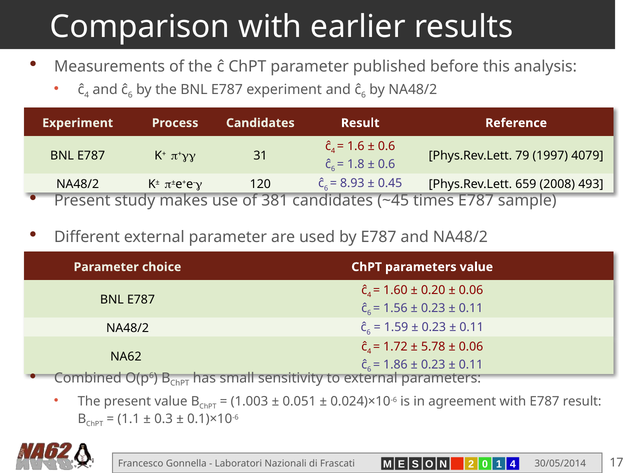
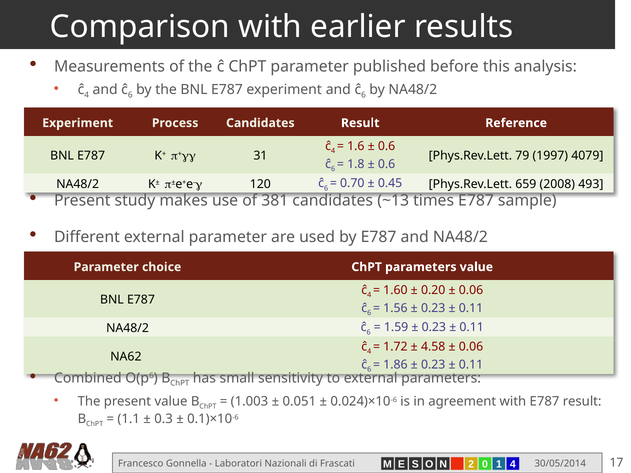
8.93: 8.93 -> 0.70
~45: ~45 -> ~13
5.78: 5.78 -> 4.58
